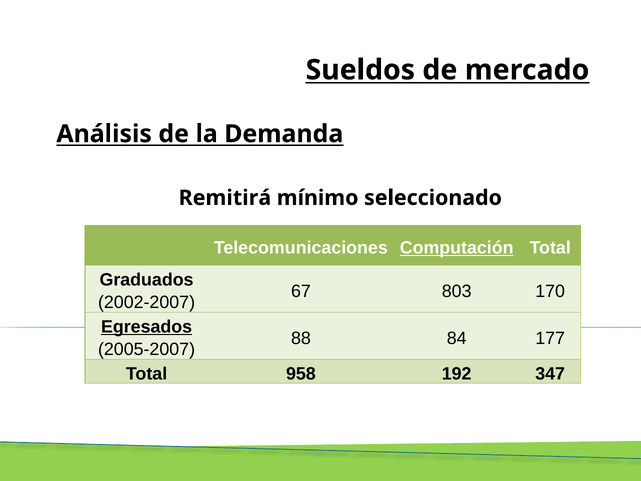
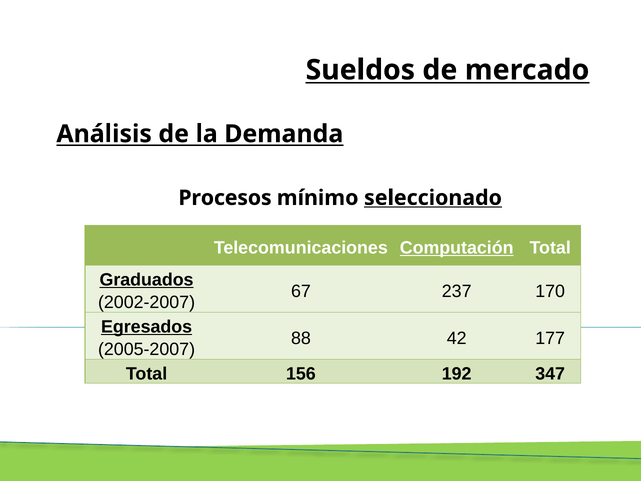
Remitirá: Remitirá -> Procesos
seleccionado underline: none -> present
Graduados underline: none -> present
803: 803 -> 237
84: 84 -> 42
958: 958 -> 156
